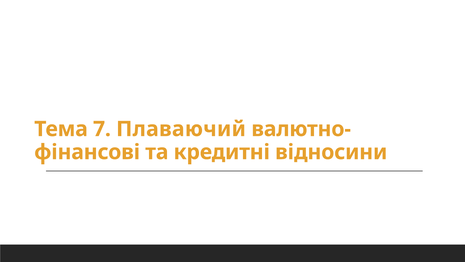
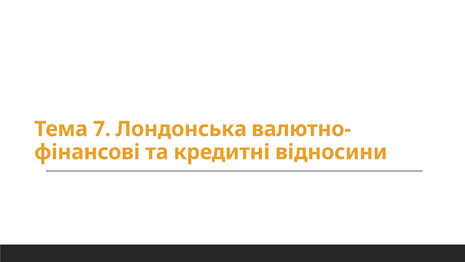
Плаваючий: Плаваючий -> Лондонська
